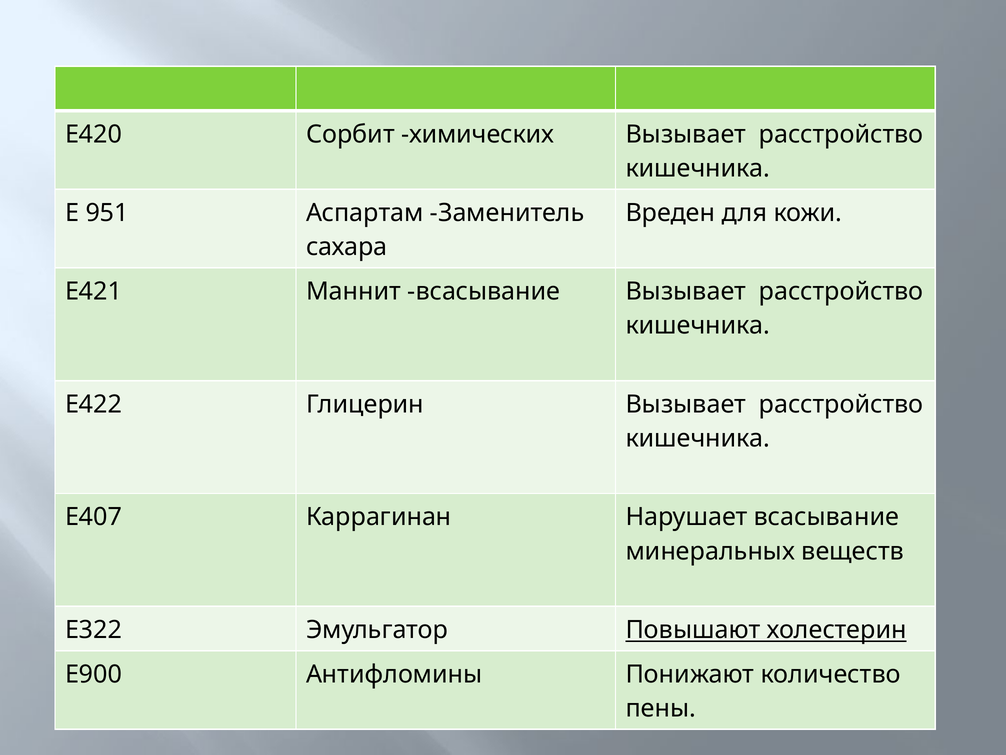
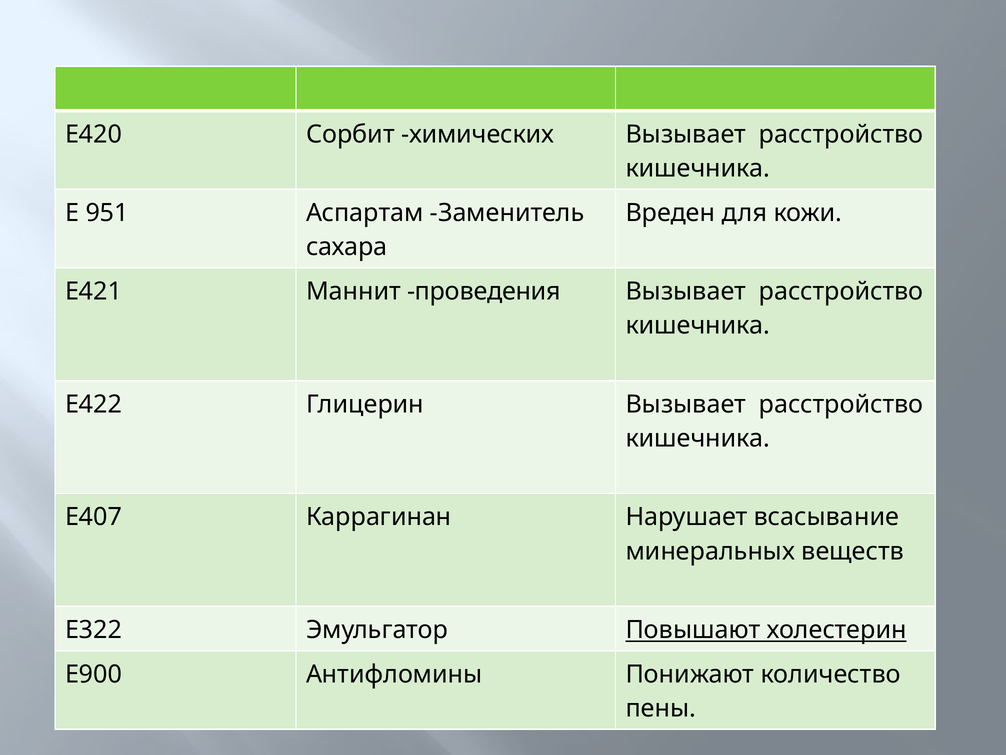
Маннит всасывание: всасывание -> проведения
